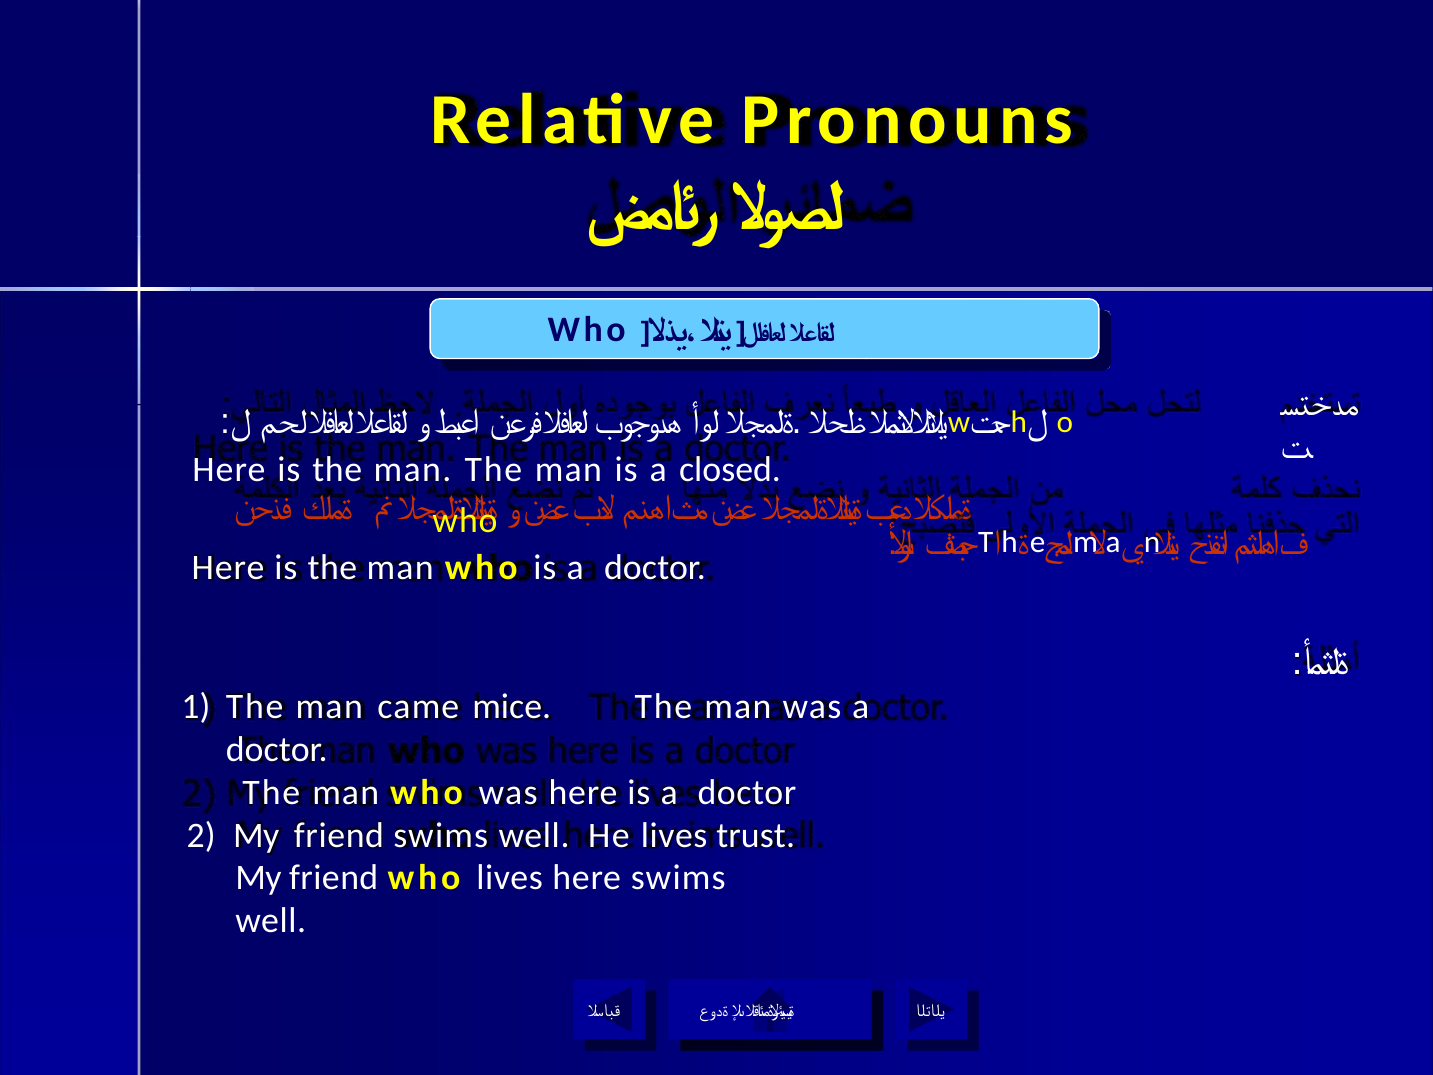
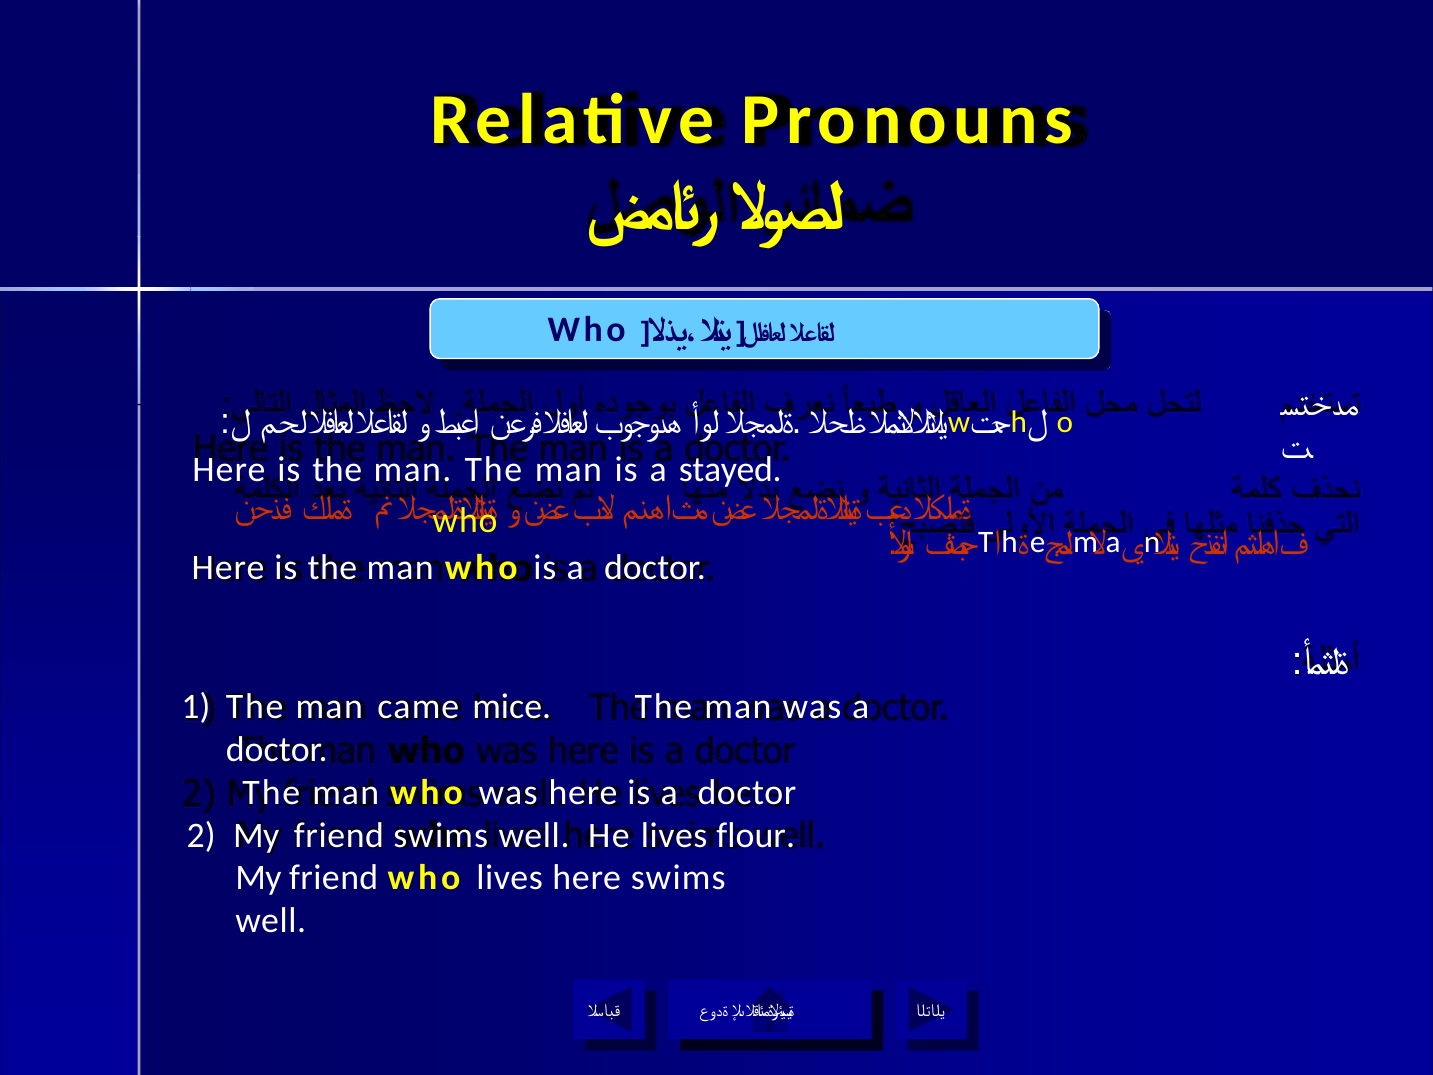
closed: closed -> stayed
trust: trust -> flour
